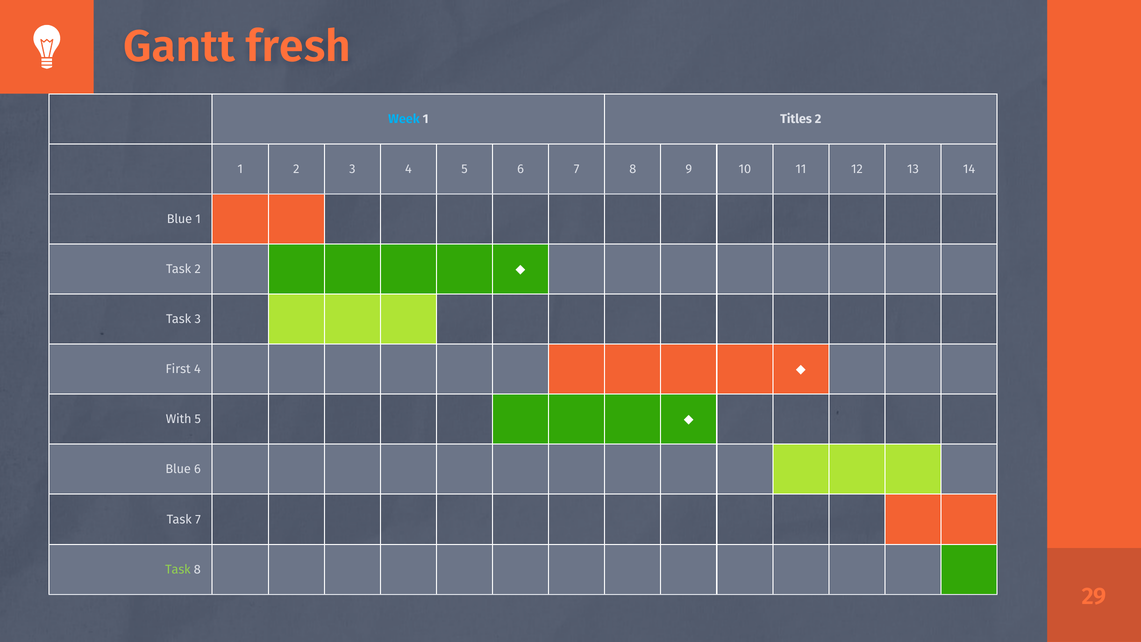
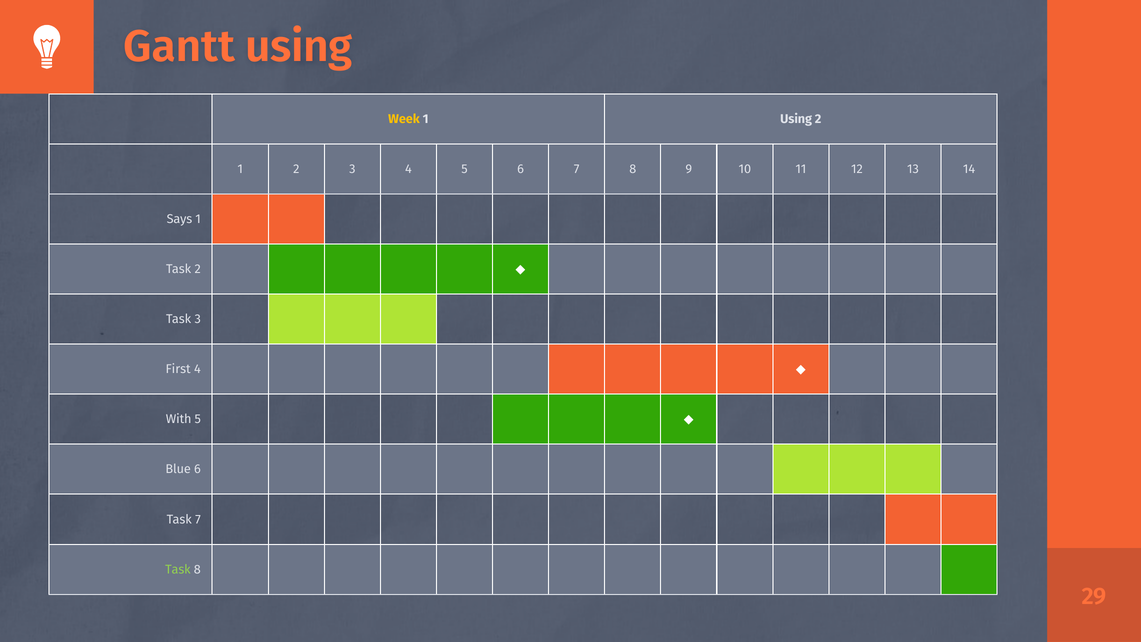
Gantt fresh: fresh -> using
Week colour: light blue -> yellow
1 Titles: Titles -> Using
Blue at (179, 219): Blue -> Says
